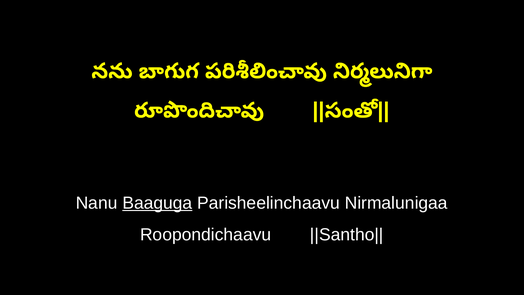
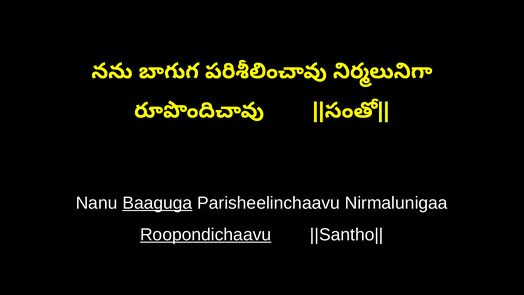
Roopondichaavu underline: none -> present
